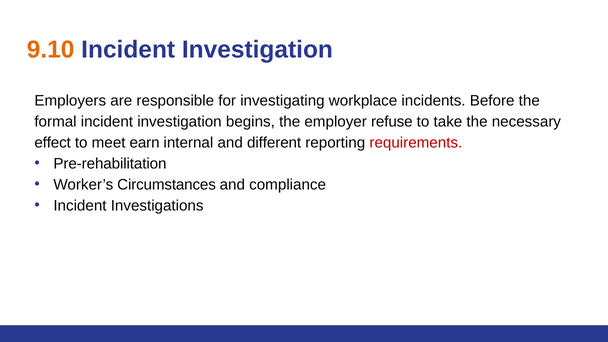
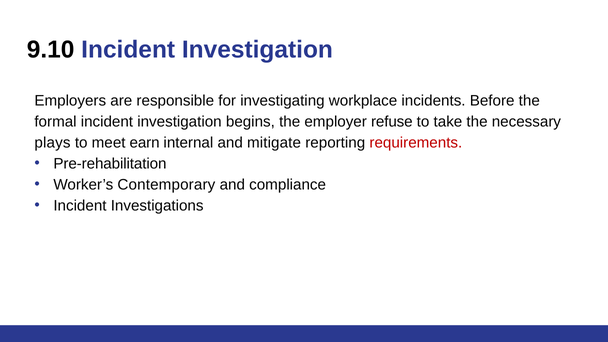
9.10 colour: orange -> black
effect: effect -> plays
different: different -> mitigate
Circumstances: Circumstances -> Contemporary
